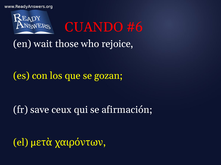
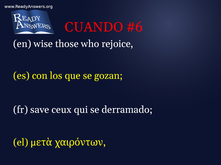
wait: wait -> wise
afirmación: afirmación -> derramado
